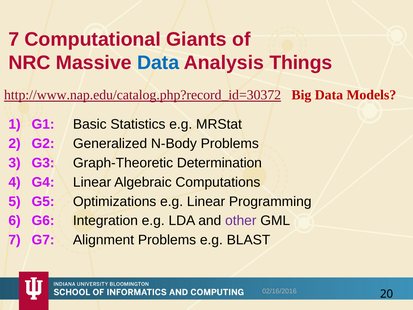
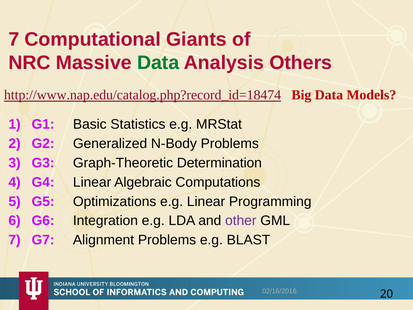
Data at (158, 63) colour: blue -> green
Things: Things -> Others
http://www.nap.edu/catalog.php?record_id=30372: http://www.nap.edu/catalog.php?record_id=30372 -> http://www.nap.edu/catalog.php?record_id=18474
